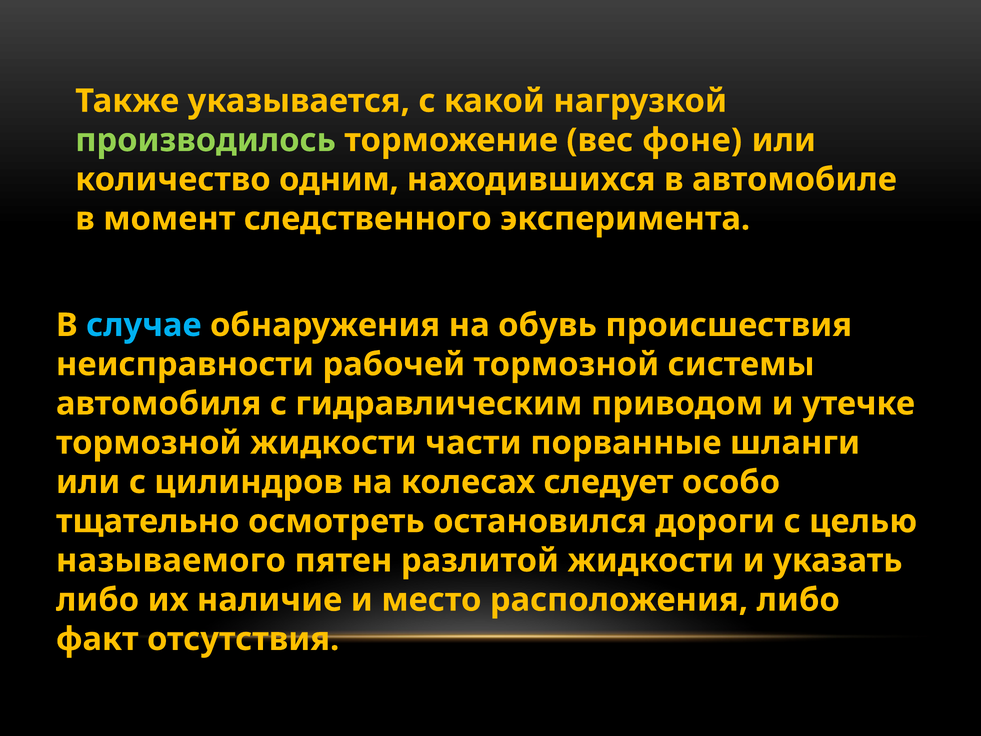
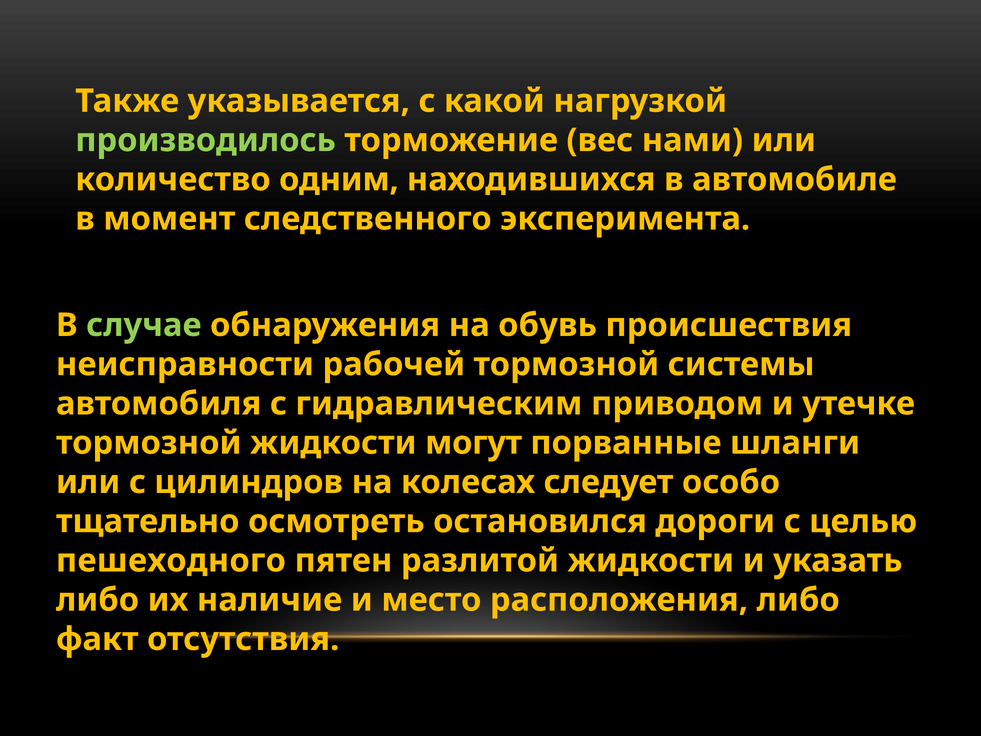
фоне: фоне -> нами
случае colour: light blue -> light green
части: части -> могут
называемого: называемого -> пешеходного
